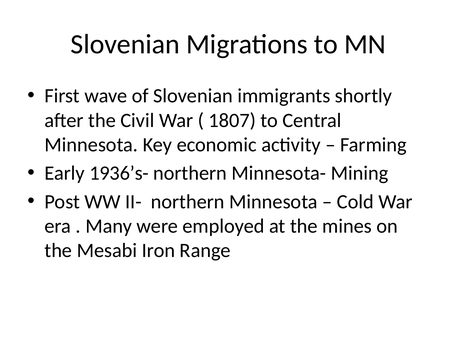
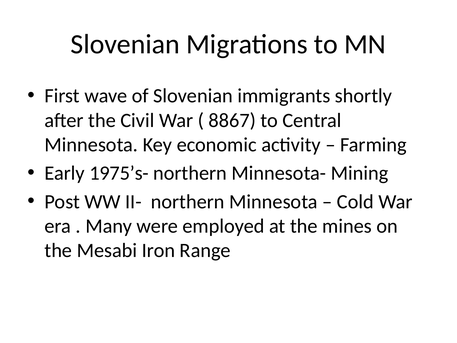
1807: 1807 -> 8867
1936’s-: 1936’s- -> 1975’s-
